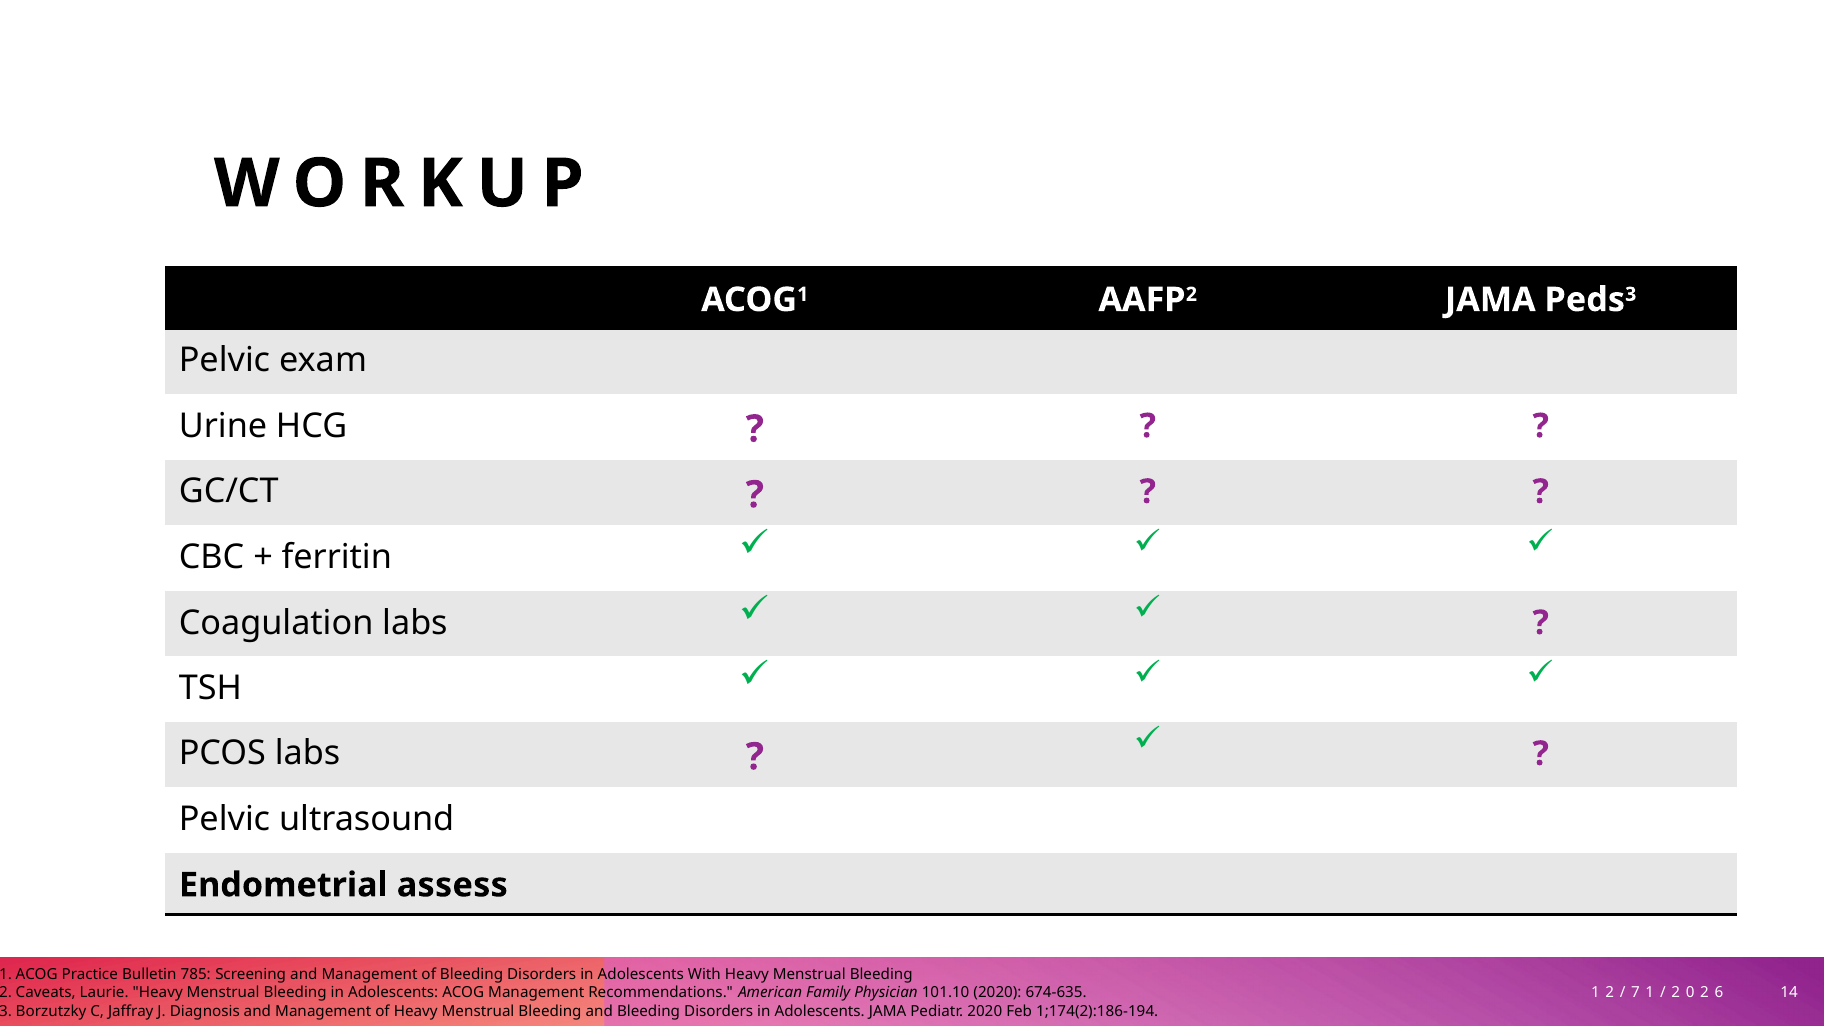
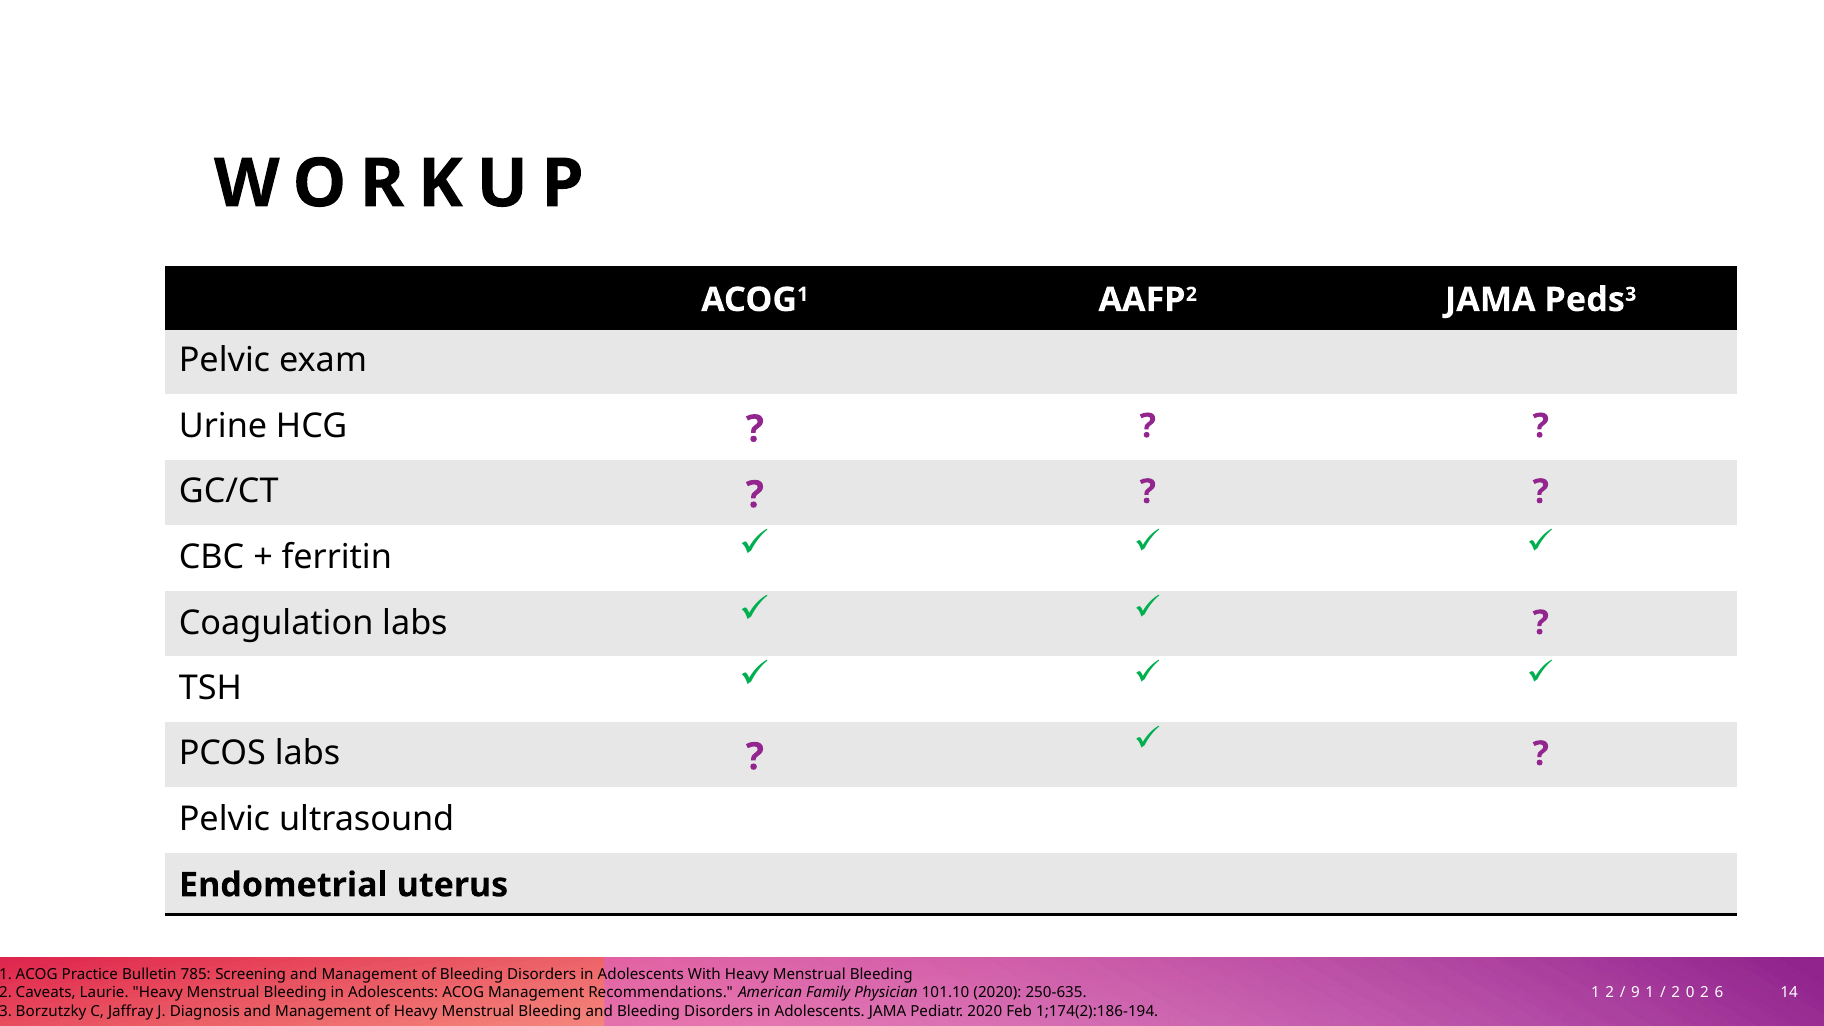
assess: assess -> uterus
7: 7 -> 9
674-635: 674-635 -> 250-635
